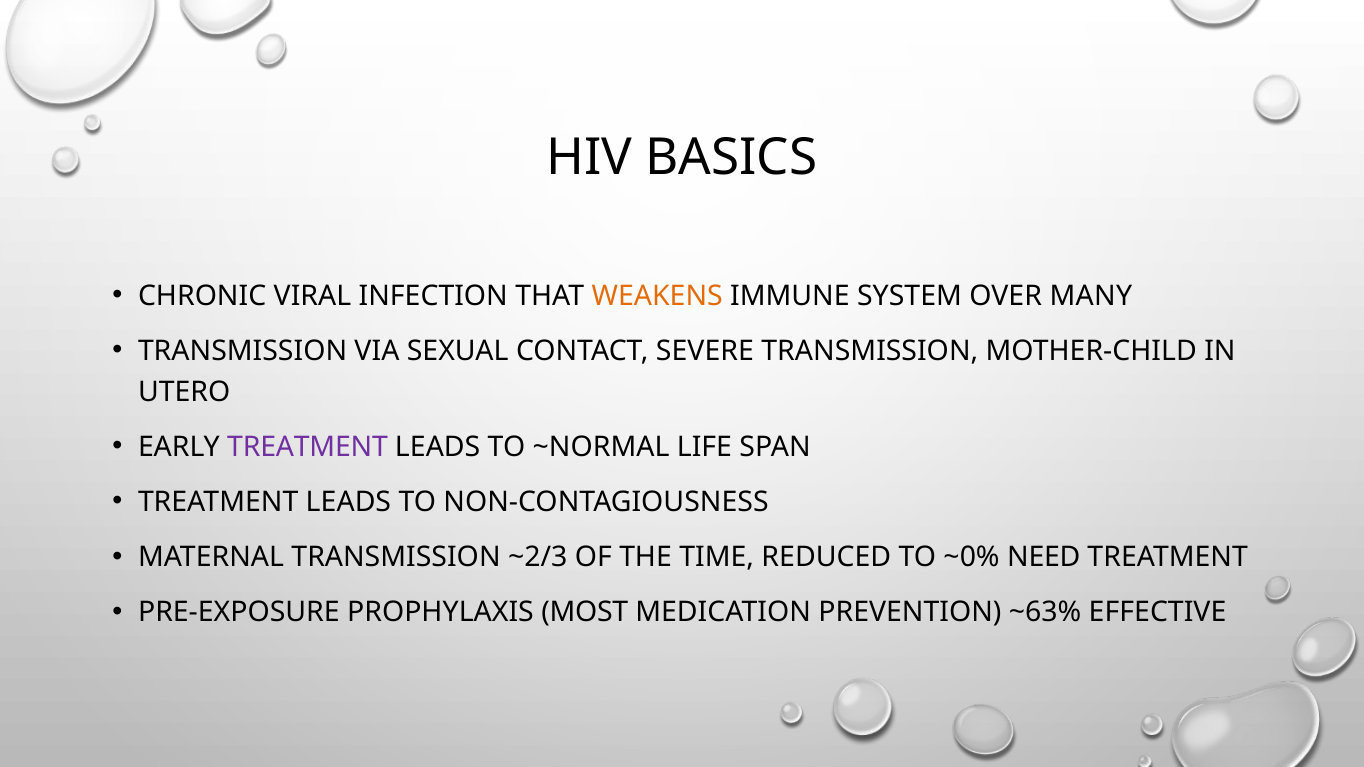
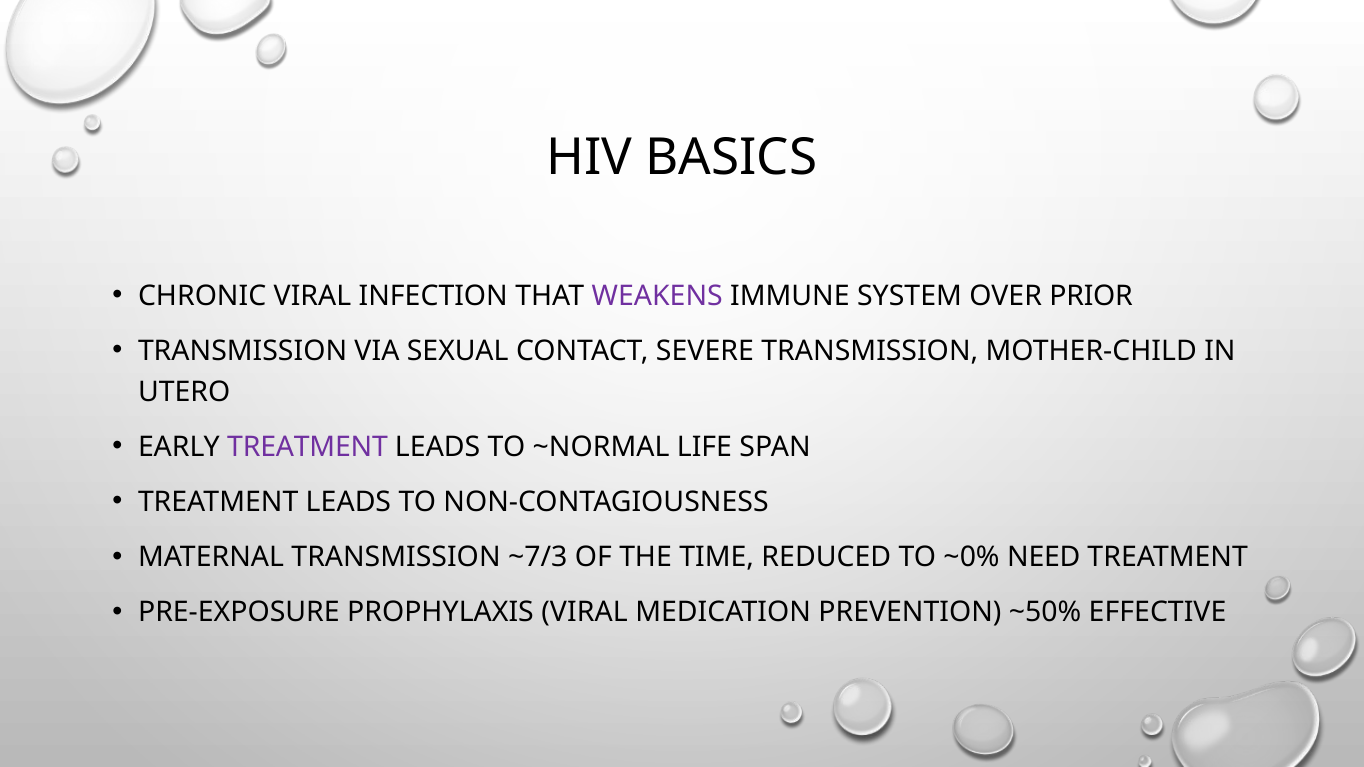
WEAKENS colour: orange -> purple
MANY: MANY -> PRIOR
~2/3: ~2/3 -> ~7/3
PROPHYLAXIS MOST: MOST -> VIRAL
~63%: ~63% -> ~50%
